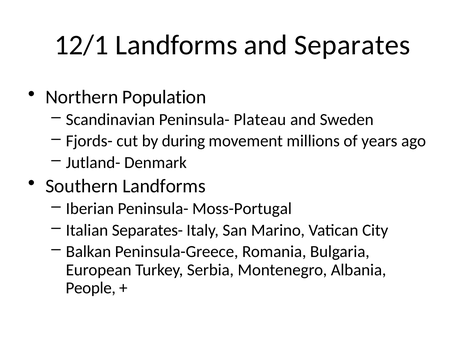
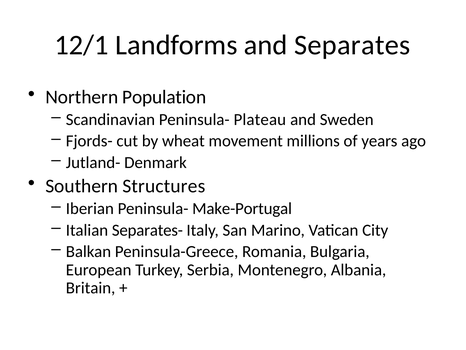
during: during -> wheat
Southern Landforms: Landforms -> Structures
Moss-Portugal: Moss-Portugal -> Make-Portugal
People: People -> Britain
